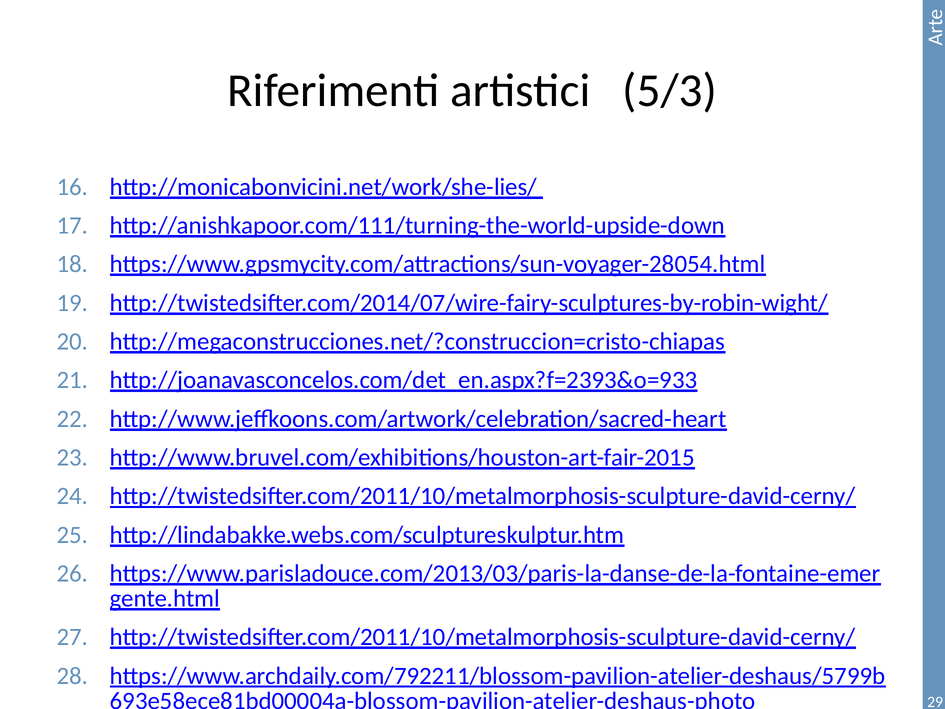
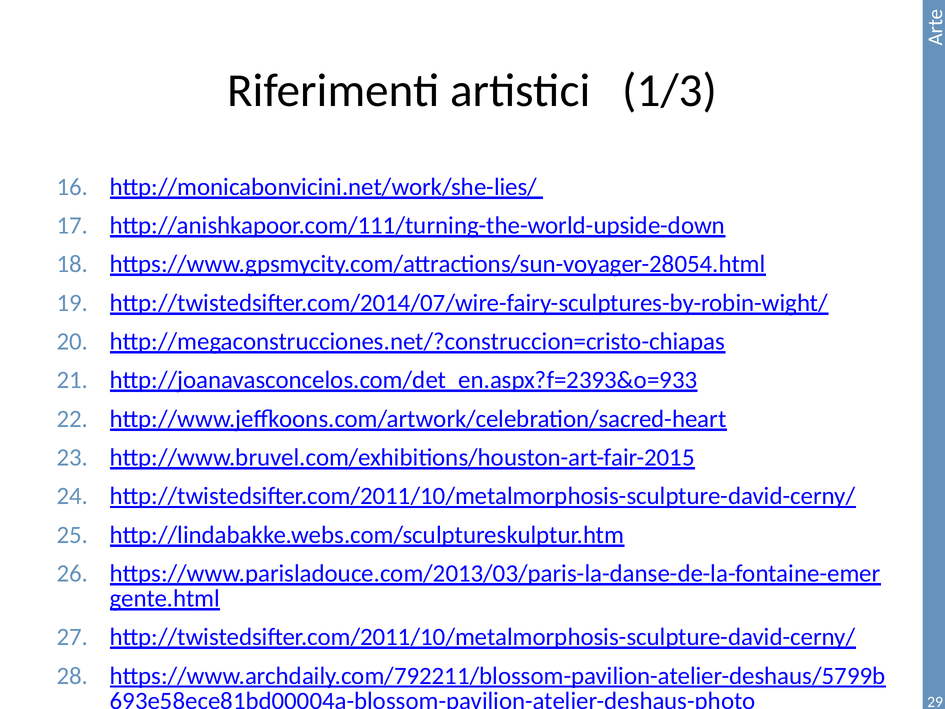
5/3: 5/3 -> 1/3
